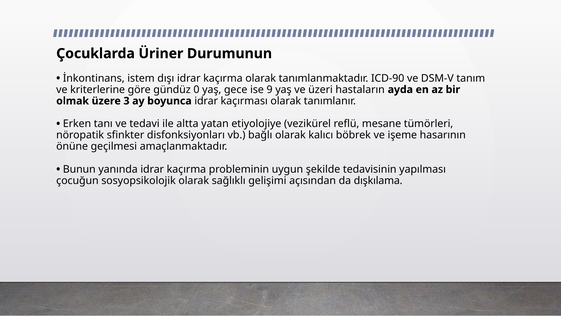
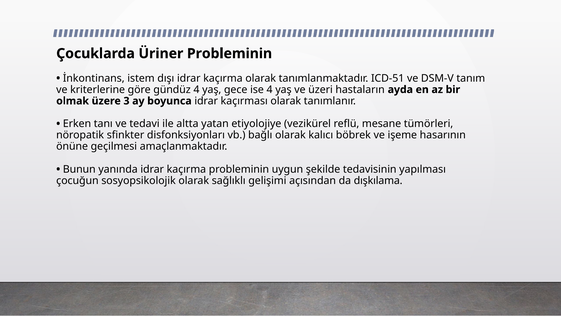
Üriner Durumunun: Durumunun -> Probleminin
ICD-90: ICD-90 -> ICD-51
gündüz 0: 0 -> 4
ise 9: 9 -> 4
